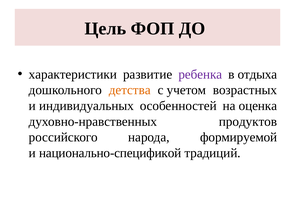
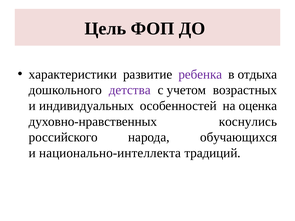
детства colour: orange -> purple
продуктов: продуктов -> коснулись
формируемой: формируемой -> обучающихся
национально-спецификой: национально-спецификой -> национально-интеллекта
